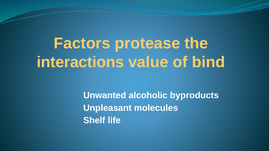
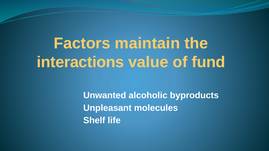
protease: protease -> maintain
bind: bind -> fund
